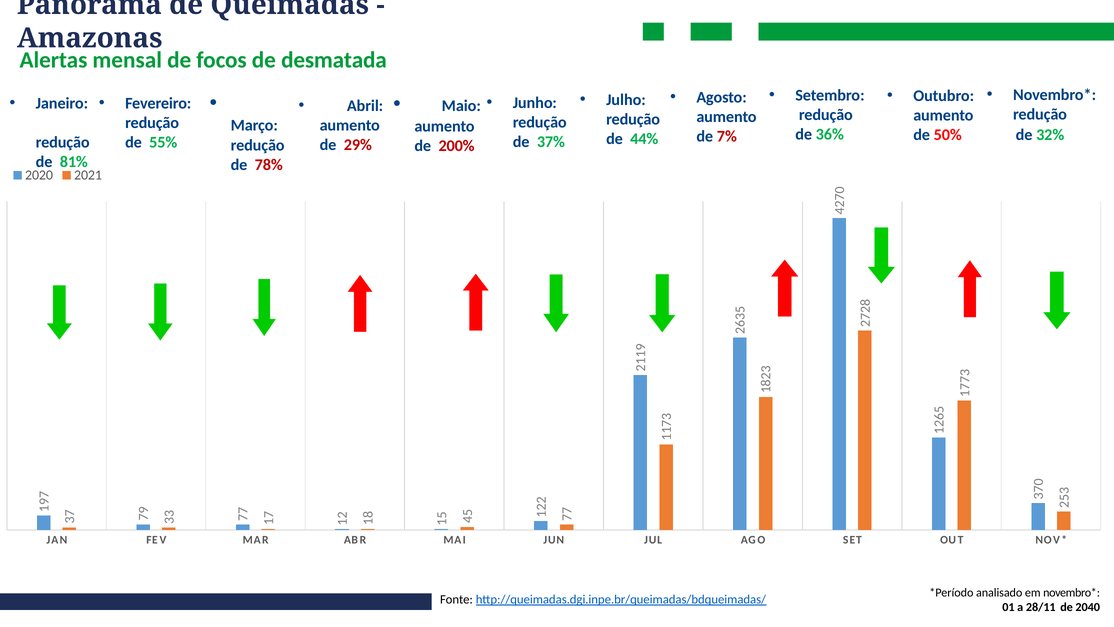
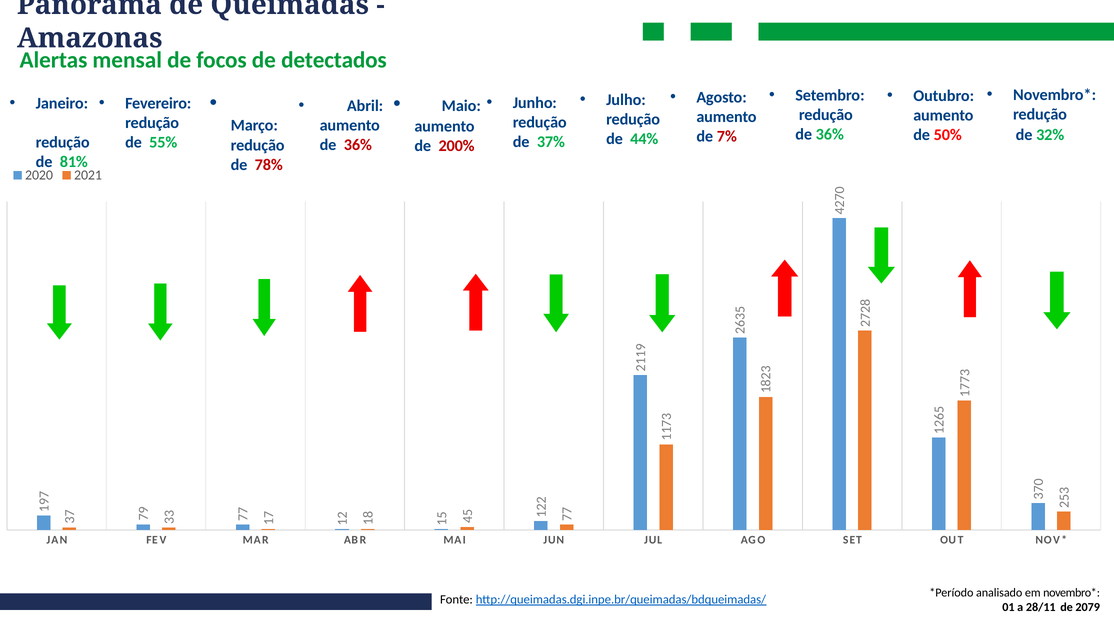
desmatada: desmatada -> detectados
29% at (358, 145): 29% -> 36%
2040: 2040 -> 2079
